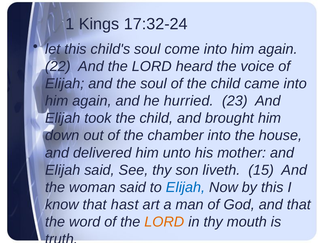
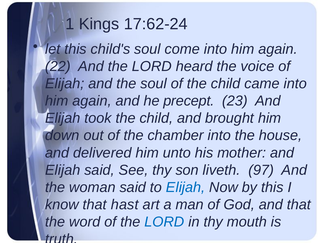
17:32-24: 17:32-24 -> 17:62-24
hurried: hurried -> precept
15: 15 -> 97
LORD at (164, 222) colour: orange -> blue
